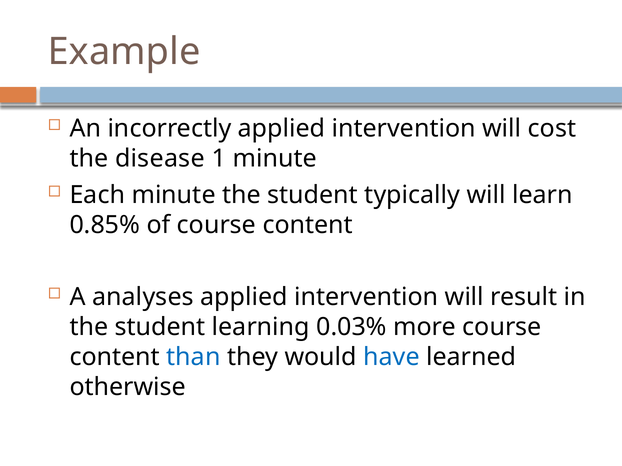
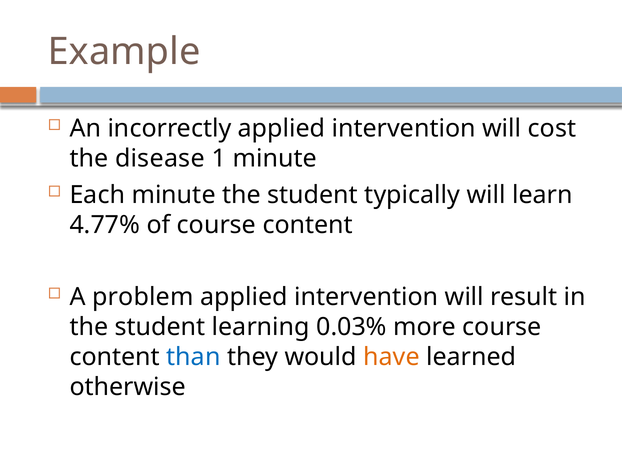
0.85%: 0.85% -> 4.77%
analyses: analyses -> problem
have colour: blue -> orange
